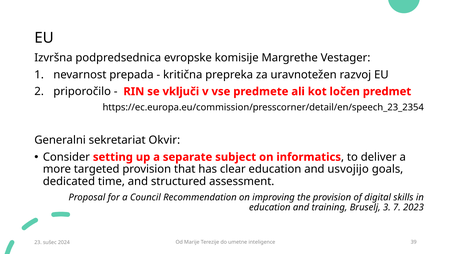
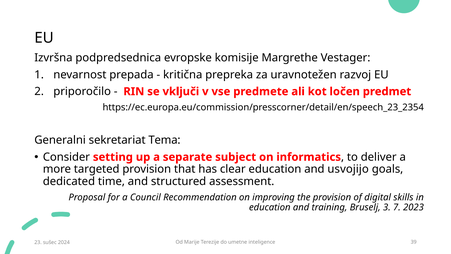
Okvir: Okvir -> Tema
